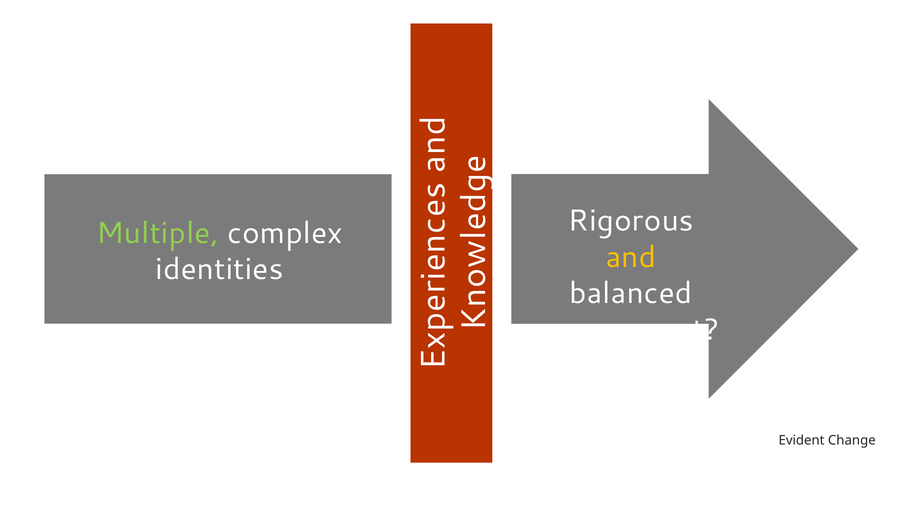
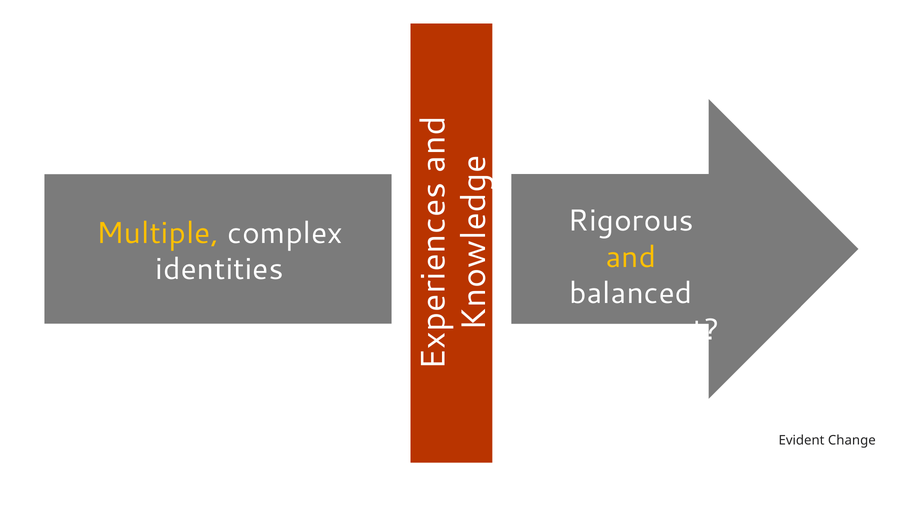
Multiple colour: light green -> yellow
